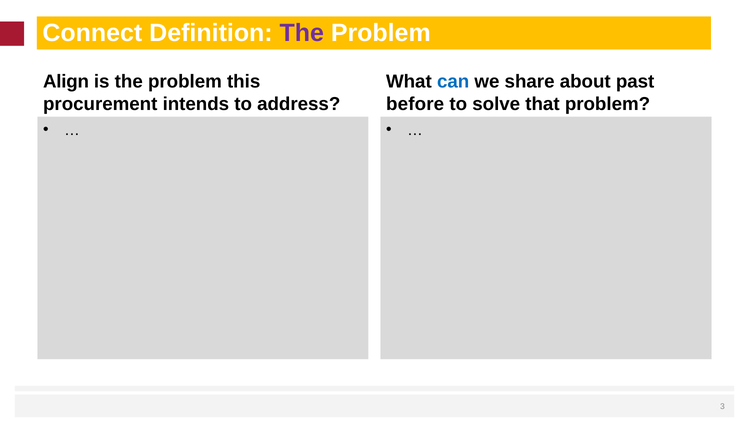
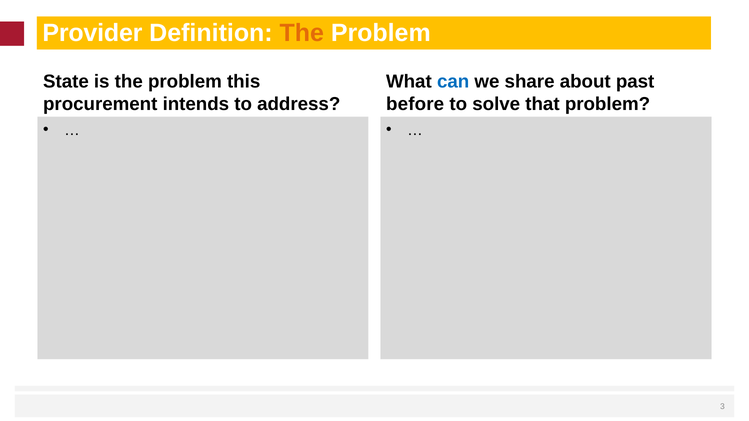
Connect: Connect -> Provider
The at (302, 33) colour: purple -> orange
Align: Align -> State
